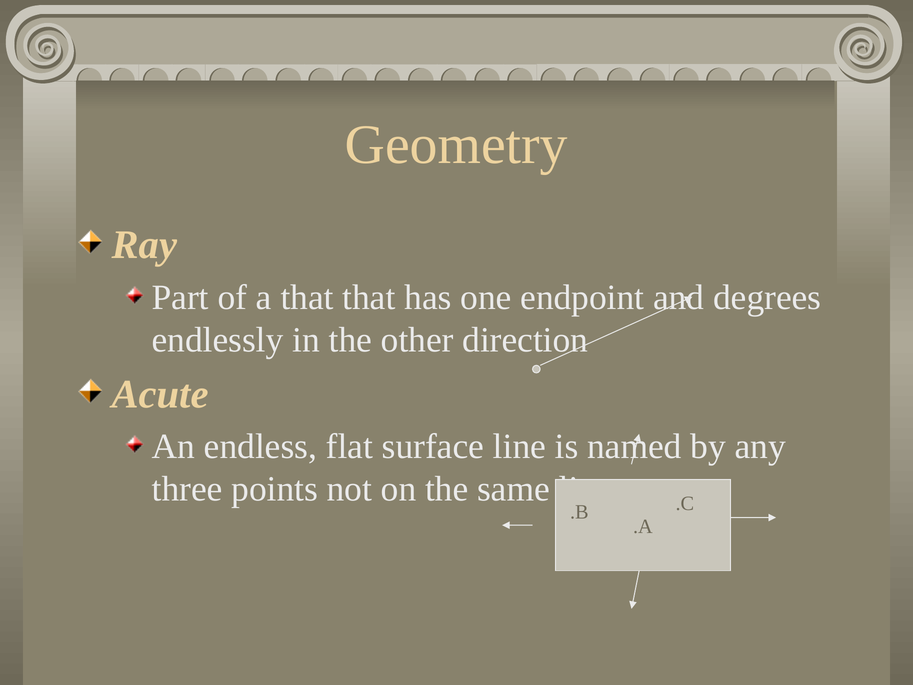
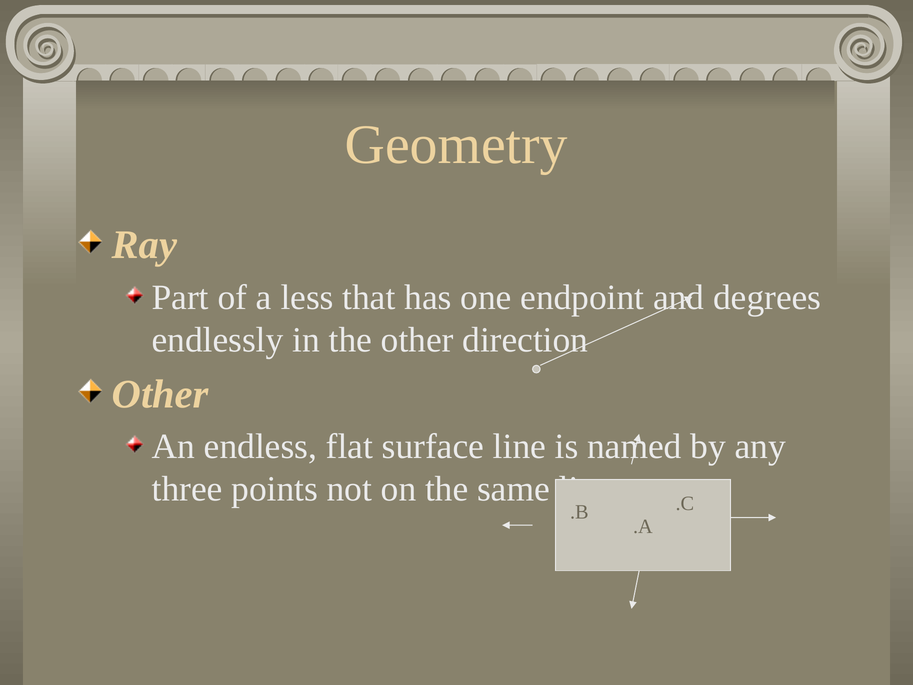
a that: that -> less
Acute at (160, 394): Acute -> Other
